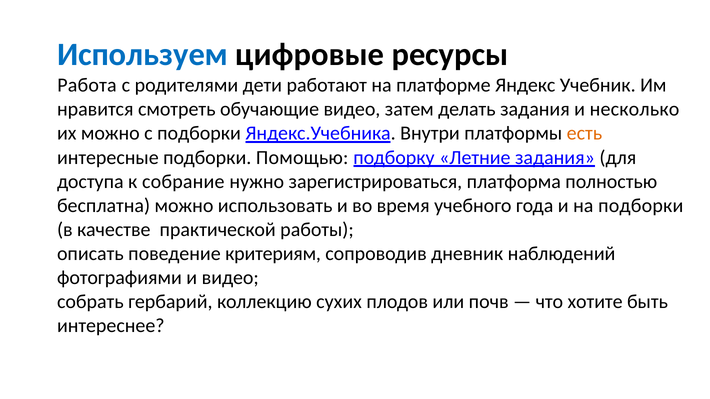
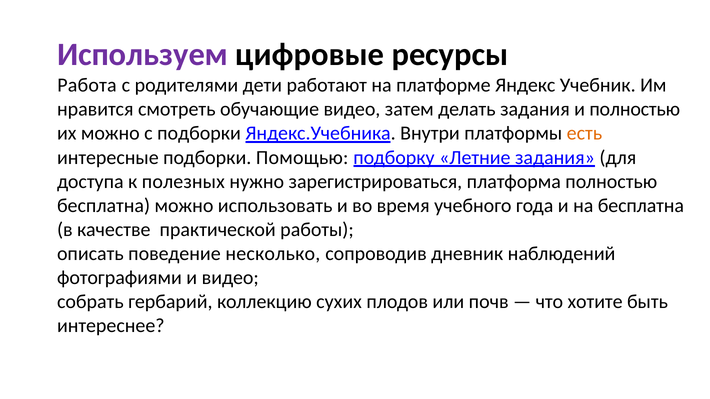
Используем colour: blue -> purple
и несколько: несколько -> полностью
собрание: собрание -> полезных
на подборки: подборки -> бесплатна
критериям: критериям -> несколько
